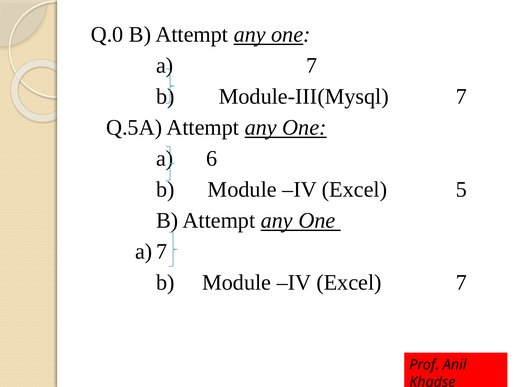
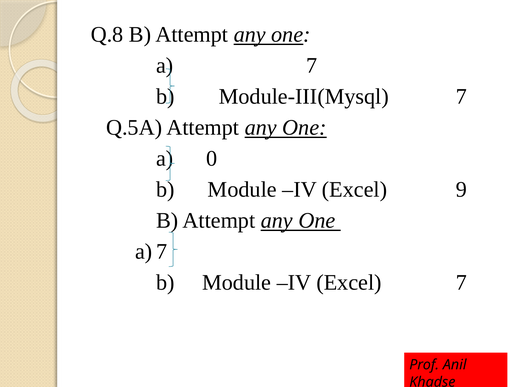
Q.0: Q.0 -> Q.8
6: 6 -> 0
5: 5 -> 9
